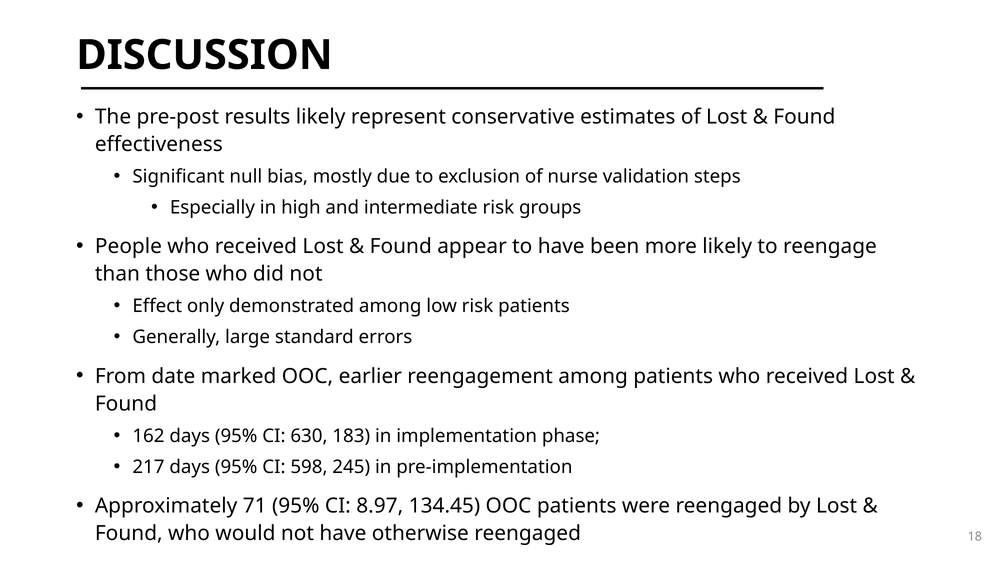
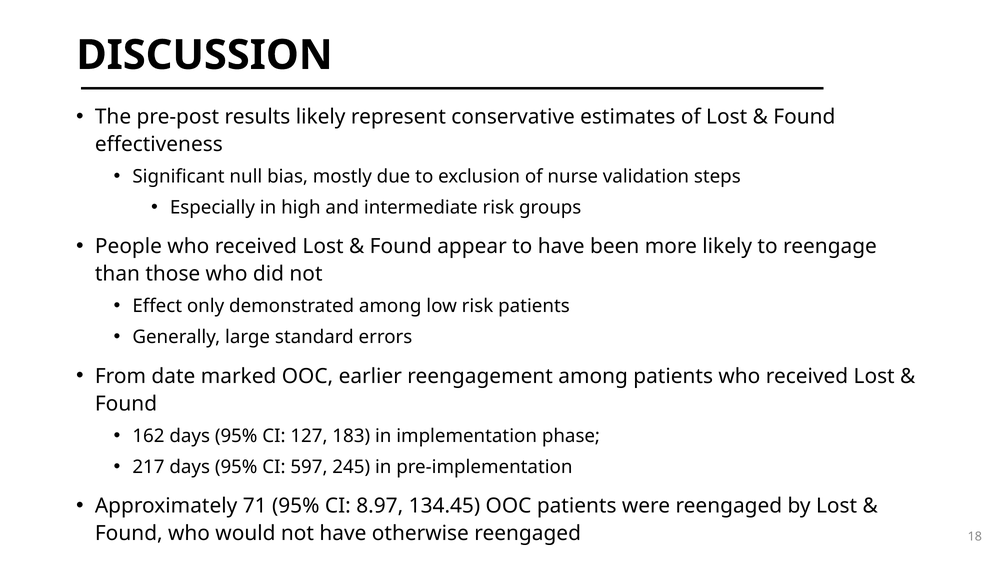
630: 630 -> 127
598: 598 -> 597
